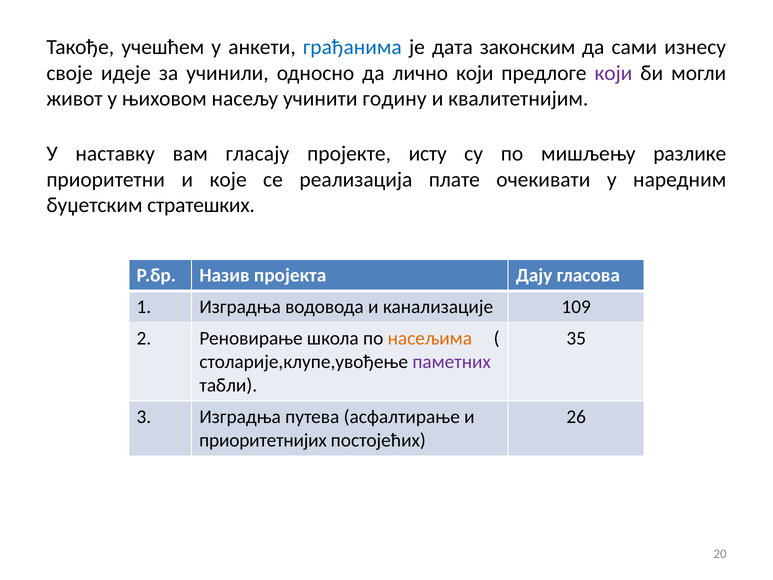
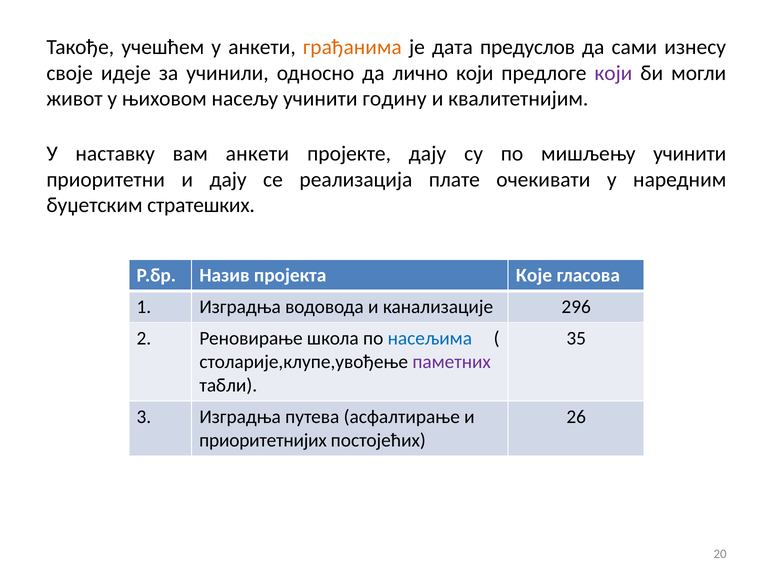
грађанима colour: blue -> orange
законским: законским -> предуслов
вам гласају: гласају -> анкети
пројекте исту: исту -> дају
мишљењу разлике: разлике -> учинити
и које: које -> дају
Дају: Дају -> Које
109: 109 -> 296
насељима colour: orange -> blue
